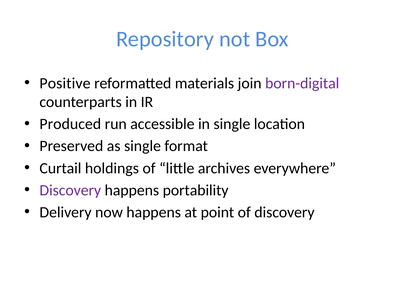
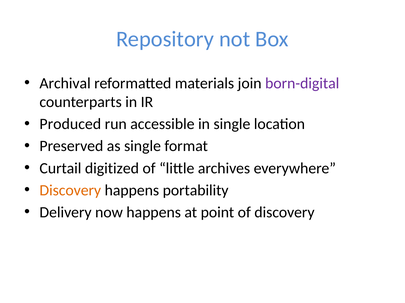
Positive: Positive -> Archival
holdings: holdings -> digitized
Discovery at (70, 191) colour: purple -> orange
